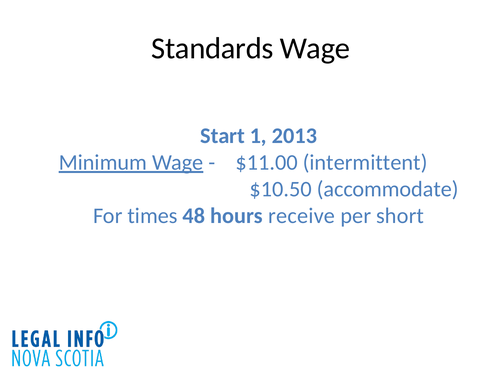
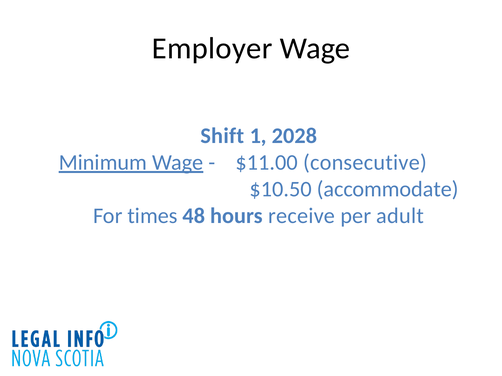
Standards: Standards -> Employer
Start: Start -> Shift
2013: 2013 -> 2028
intermittent: intermittent -> consecutive
short: short -> adult
